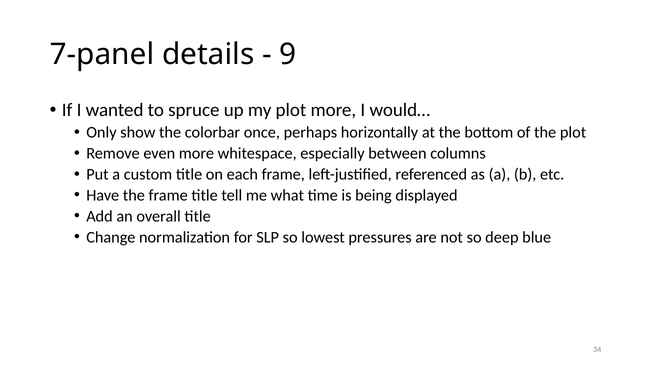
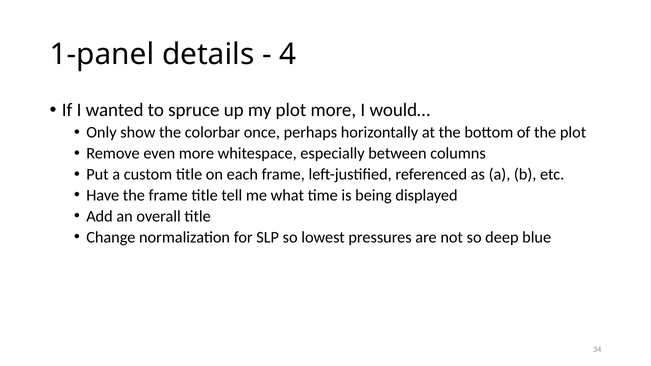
7-panel: 7-panel -> 1-panel
9: 9 -> 4
